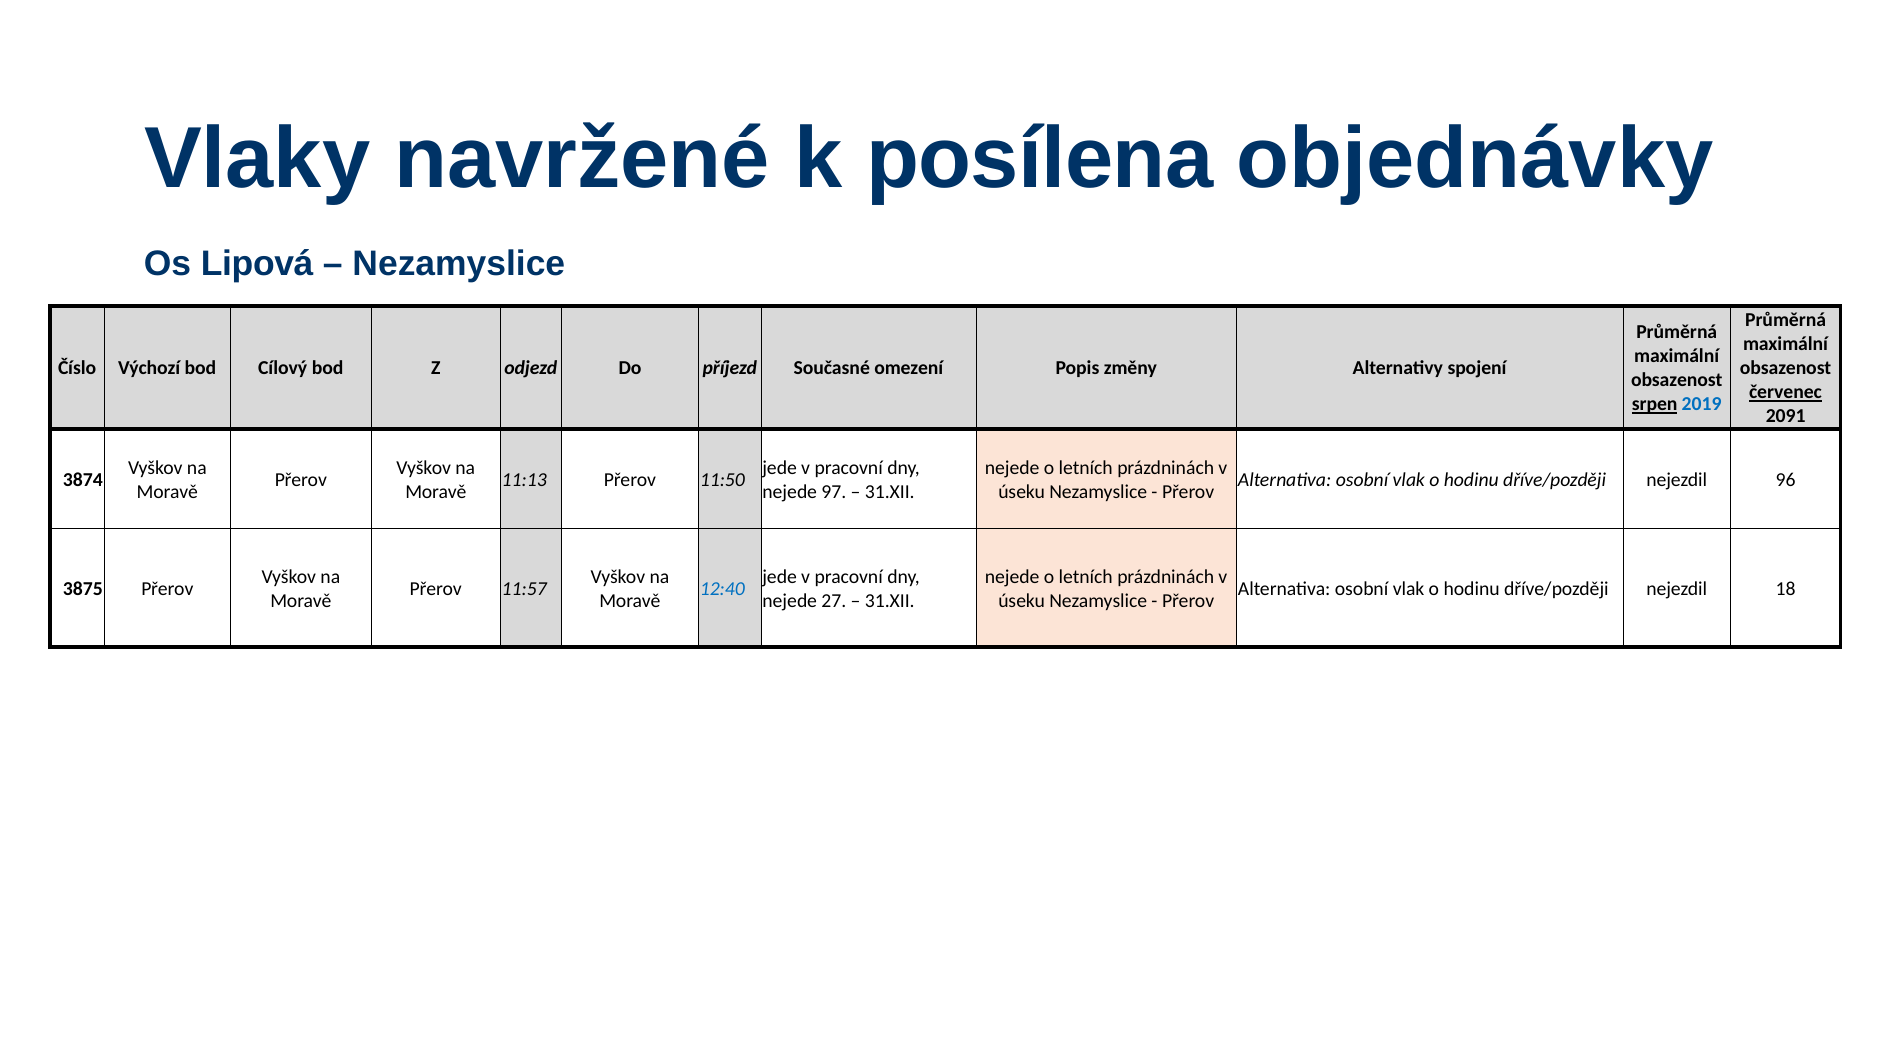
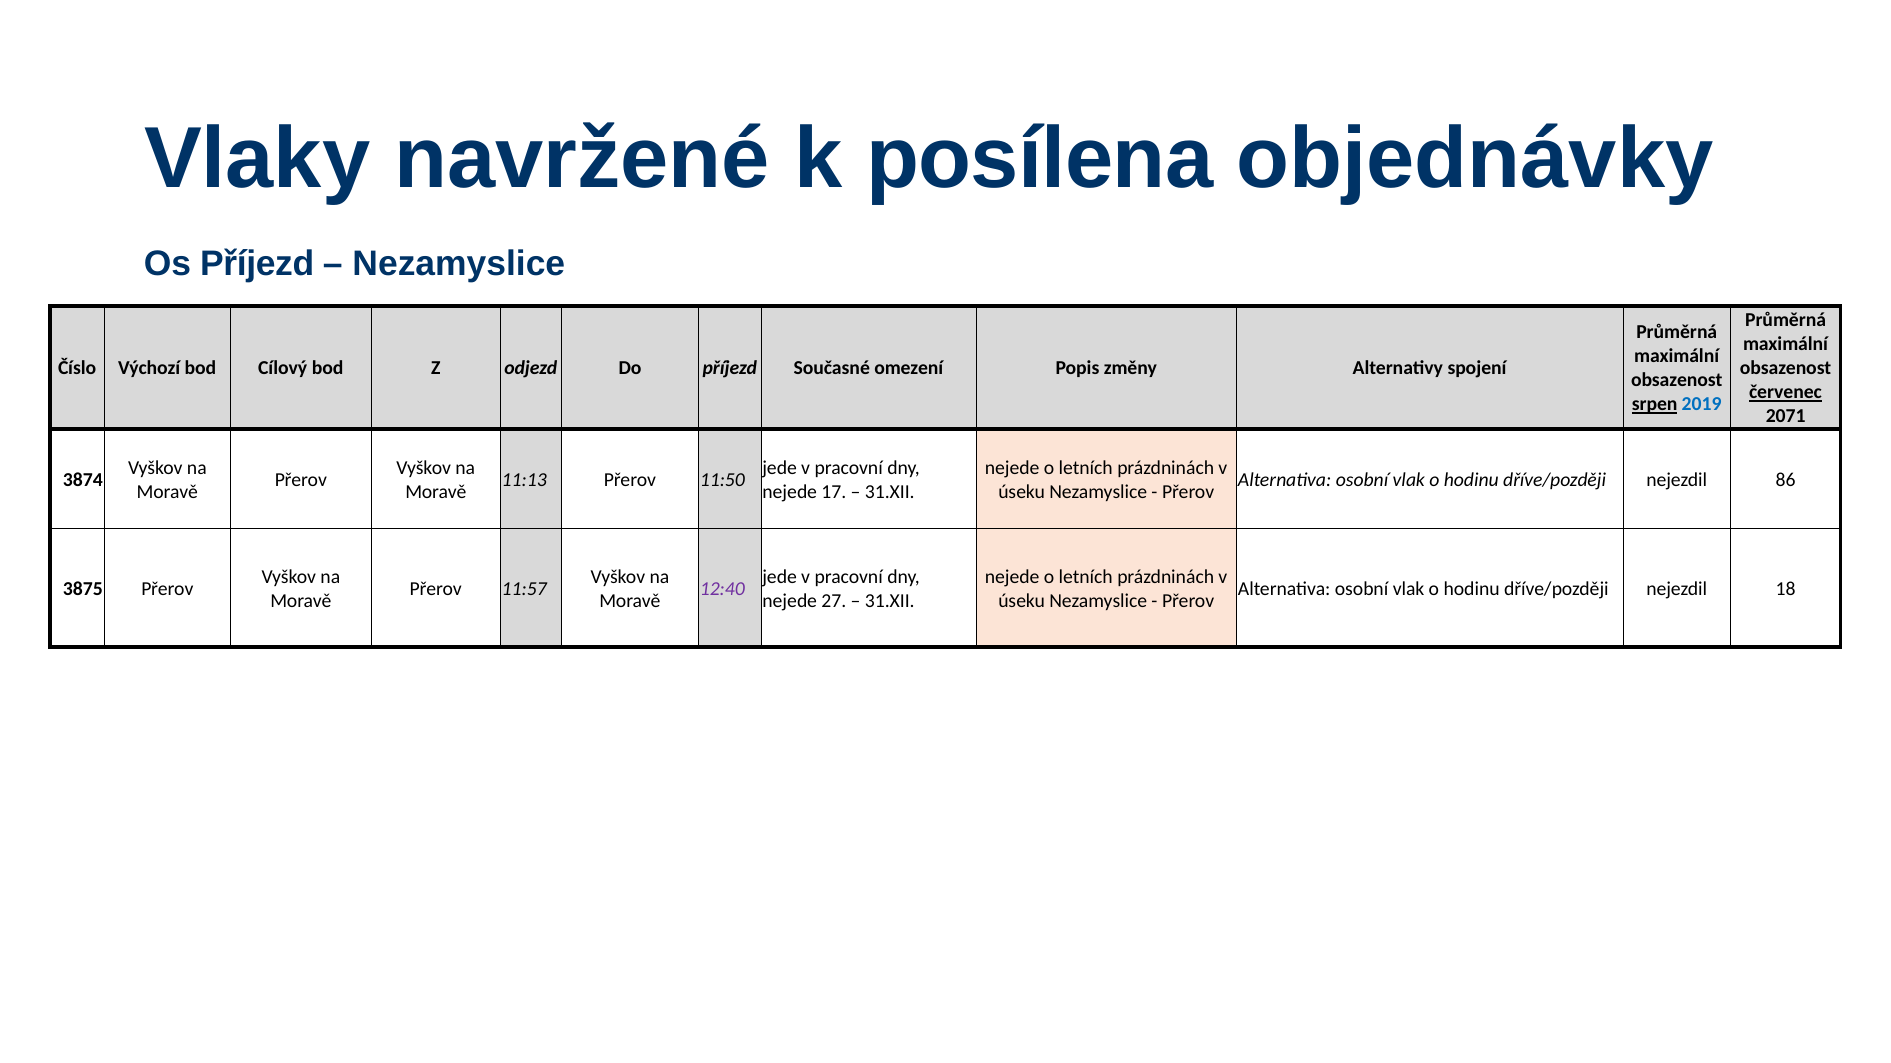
Os Lipová: Lipová -> Příjezd
2091: 2091 -> 2071
96: 96 -> 86
97: 97 -> 17
12:40 colour: blue -> purple
